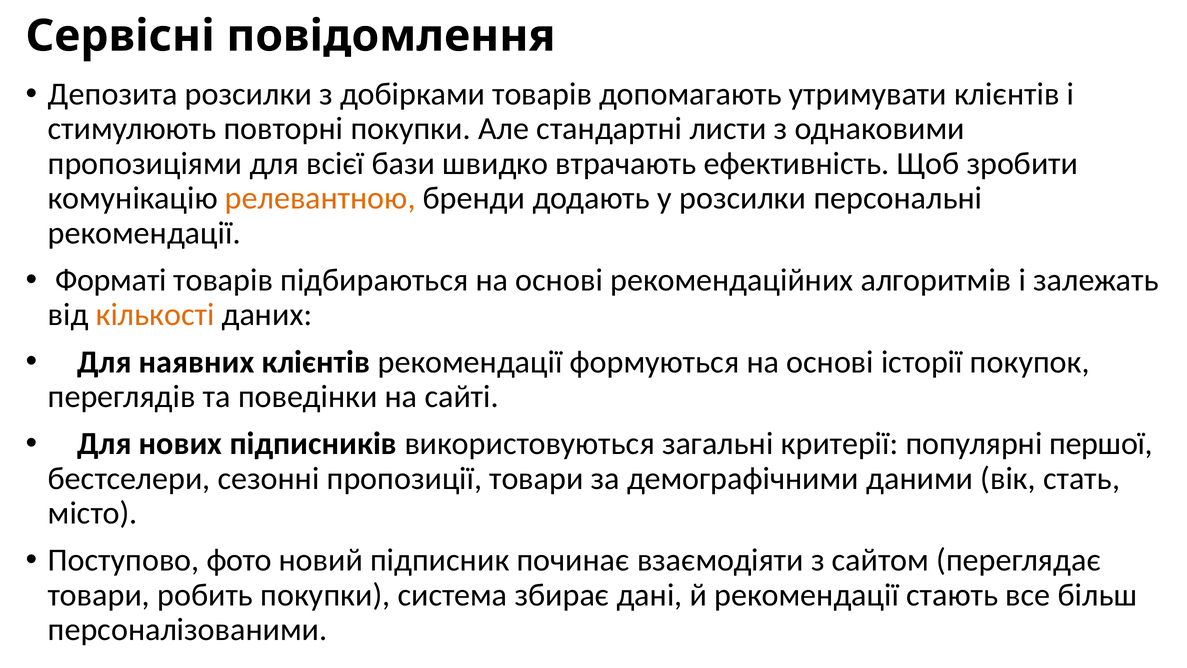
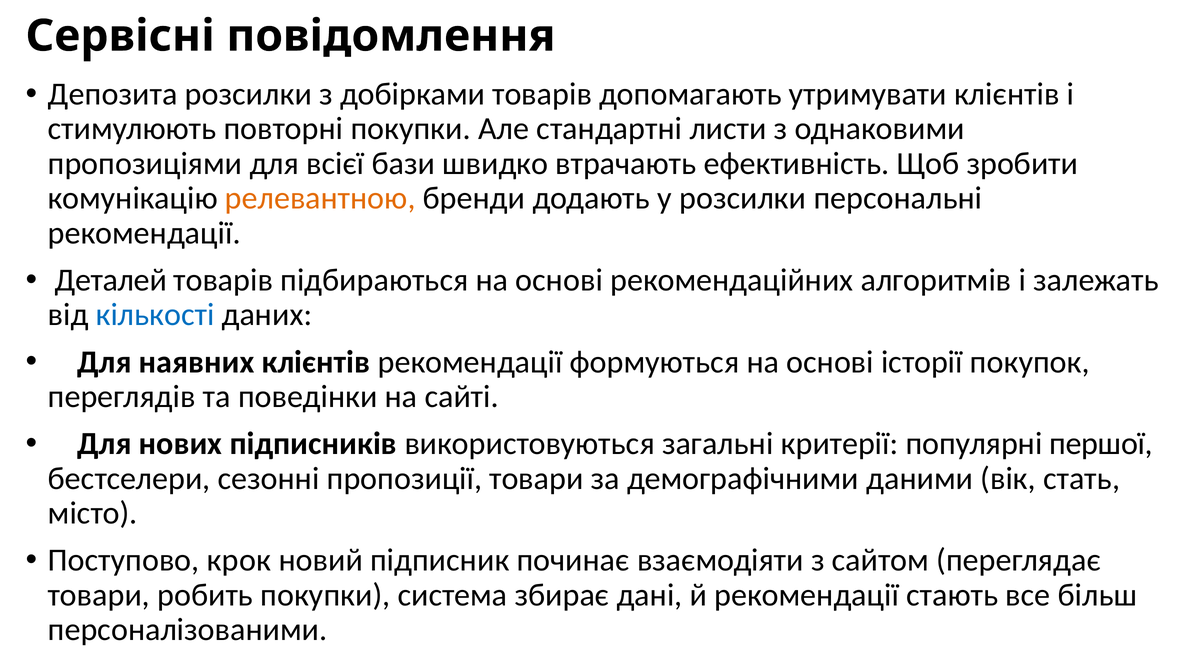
Форматі: Форматі -> Деталей
кількості colour: orange -> blue
фото: фото -> крок
